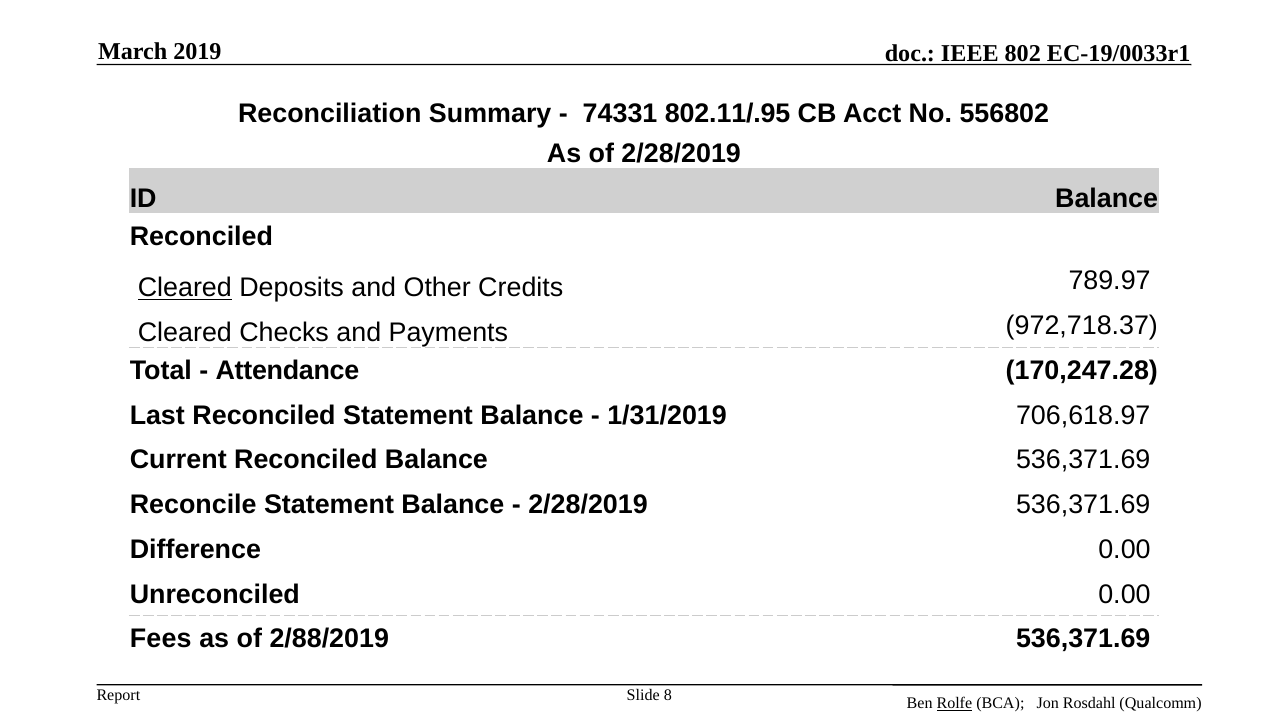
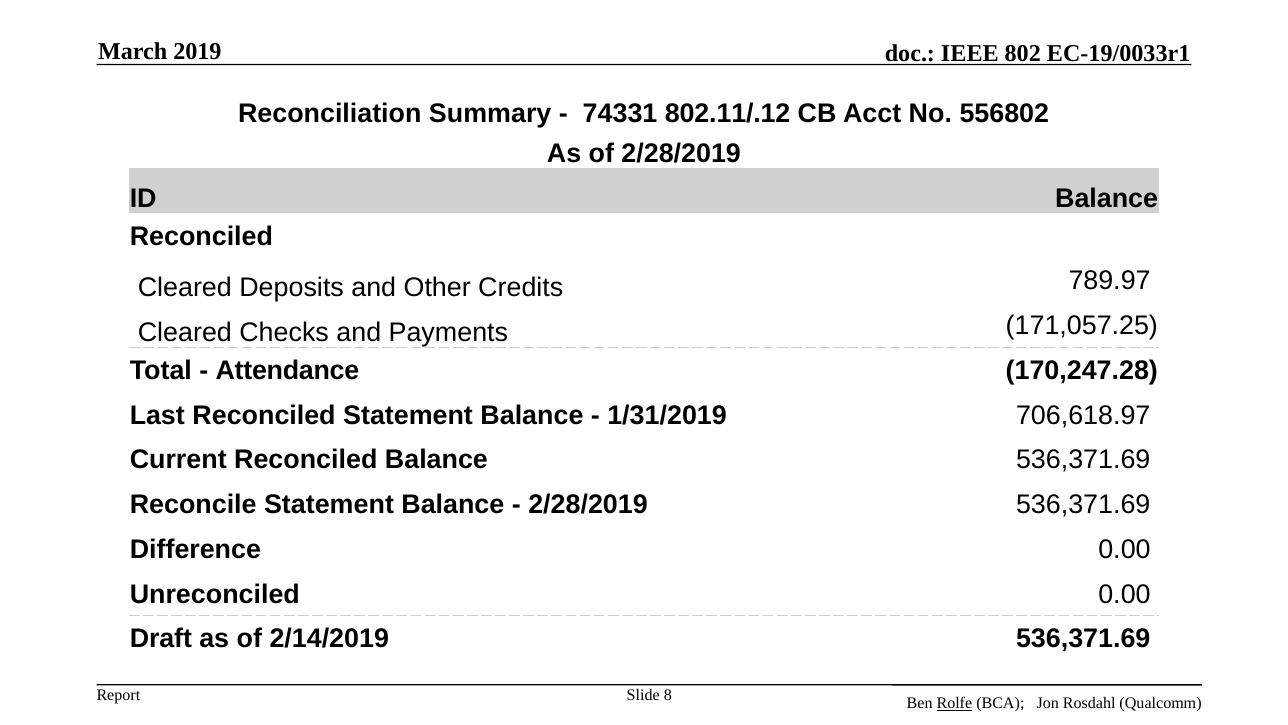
802.11/.95: 802.11/.95 -> 802.11/.12
Cleared at (185, 288) underline: present -> none
972,718.37: 972,718.37 -> 171,057.25
Fees: Fees -> Draft
2/88/2019: 2/88/2019 -> 2/14/2019
